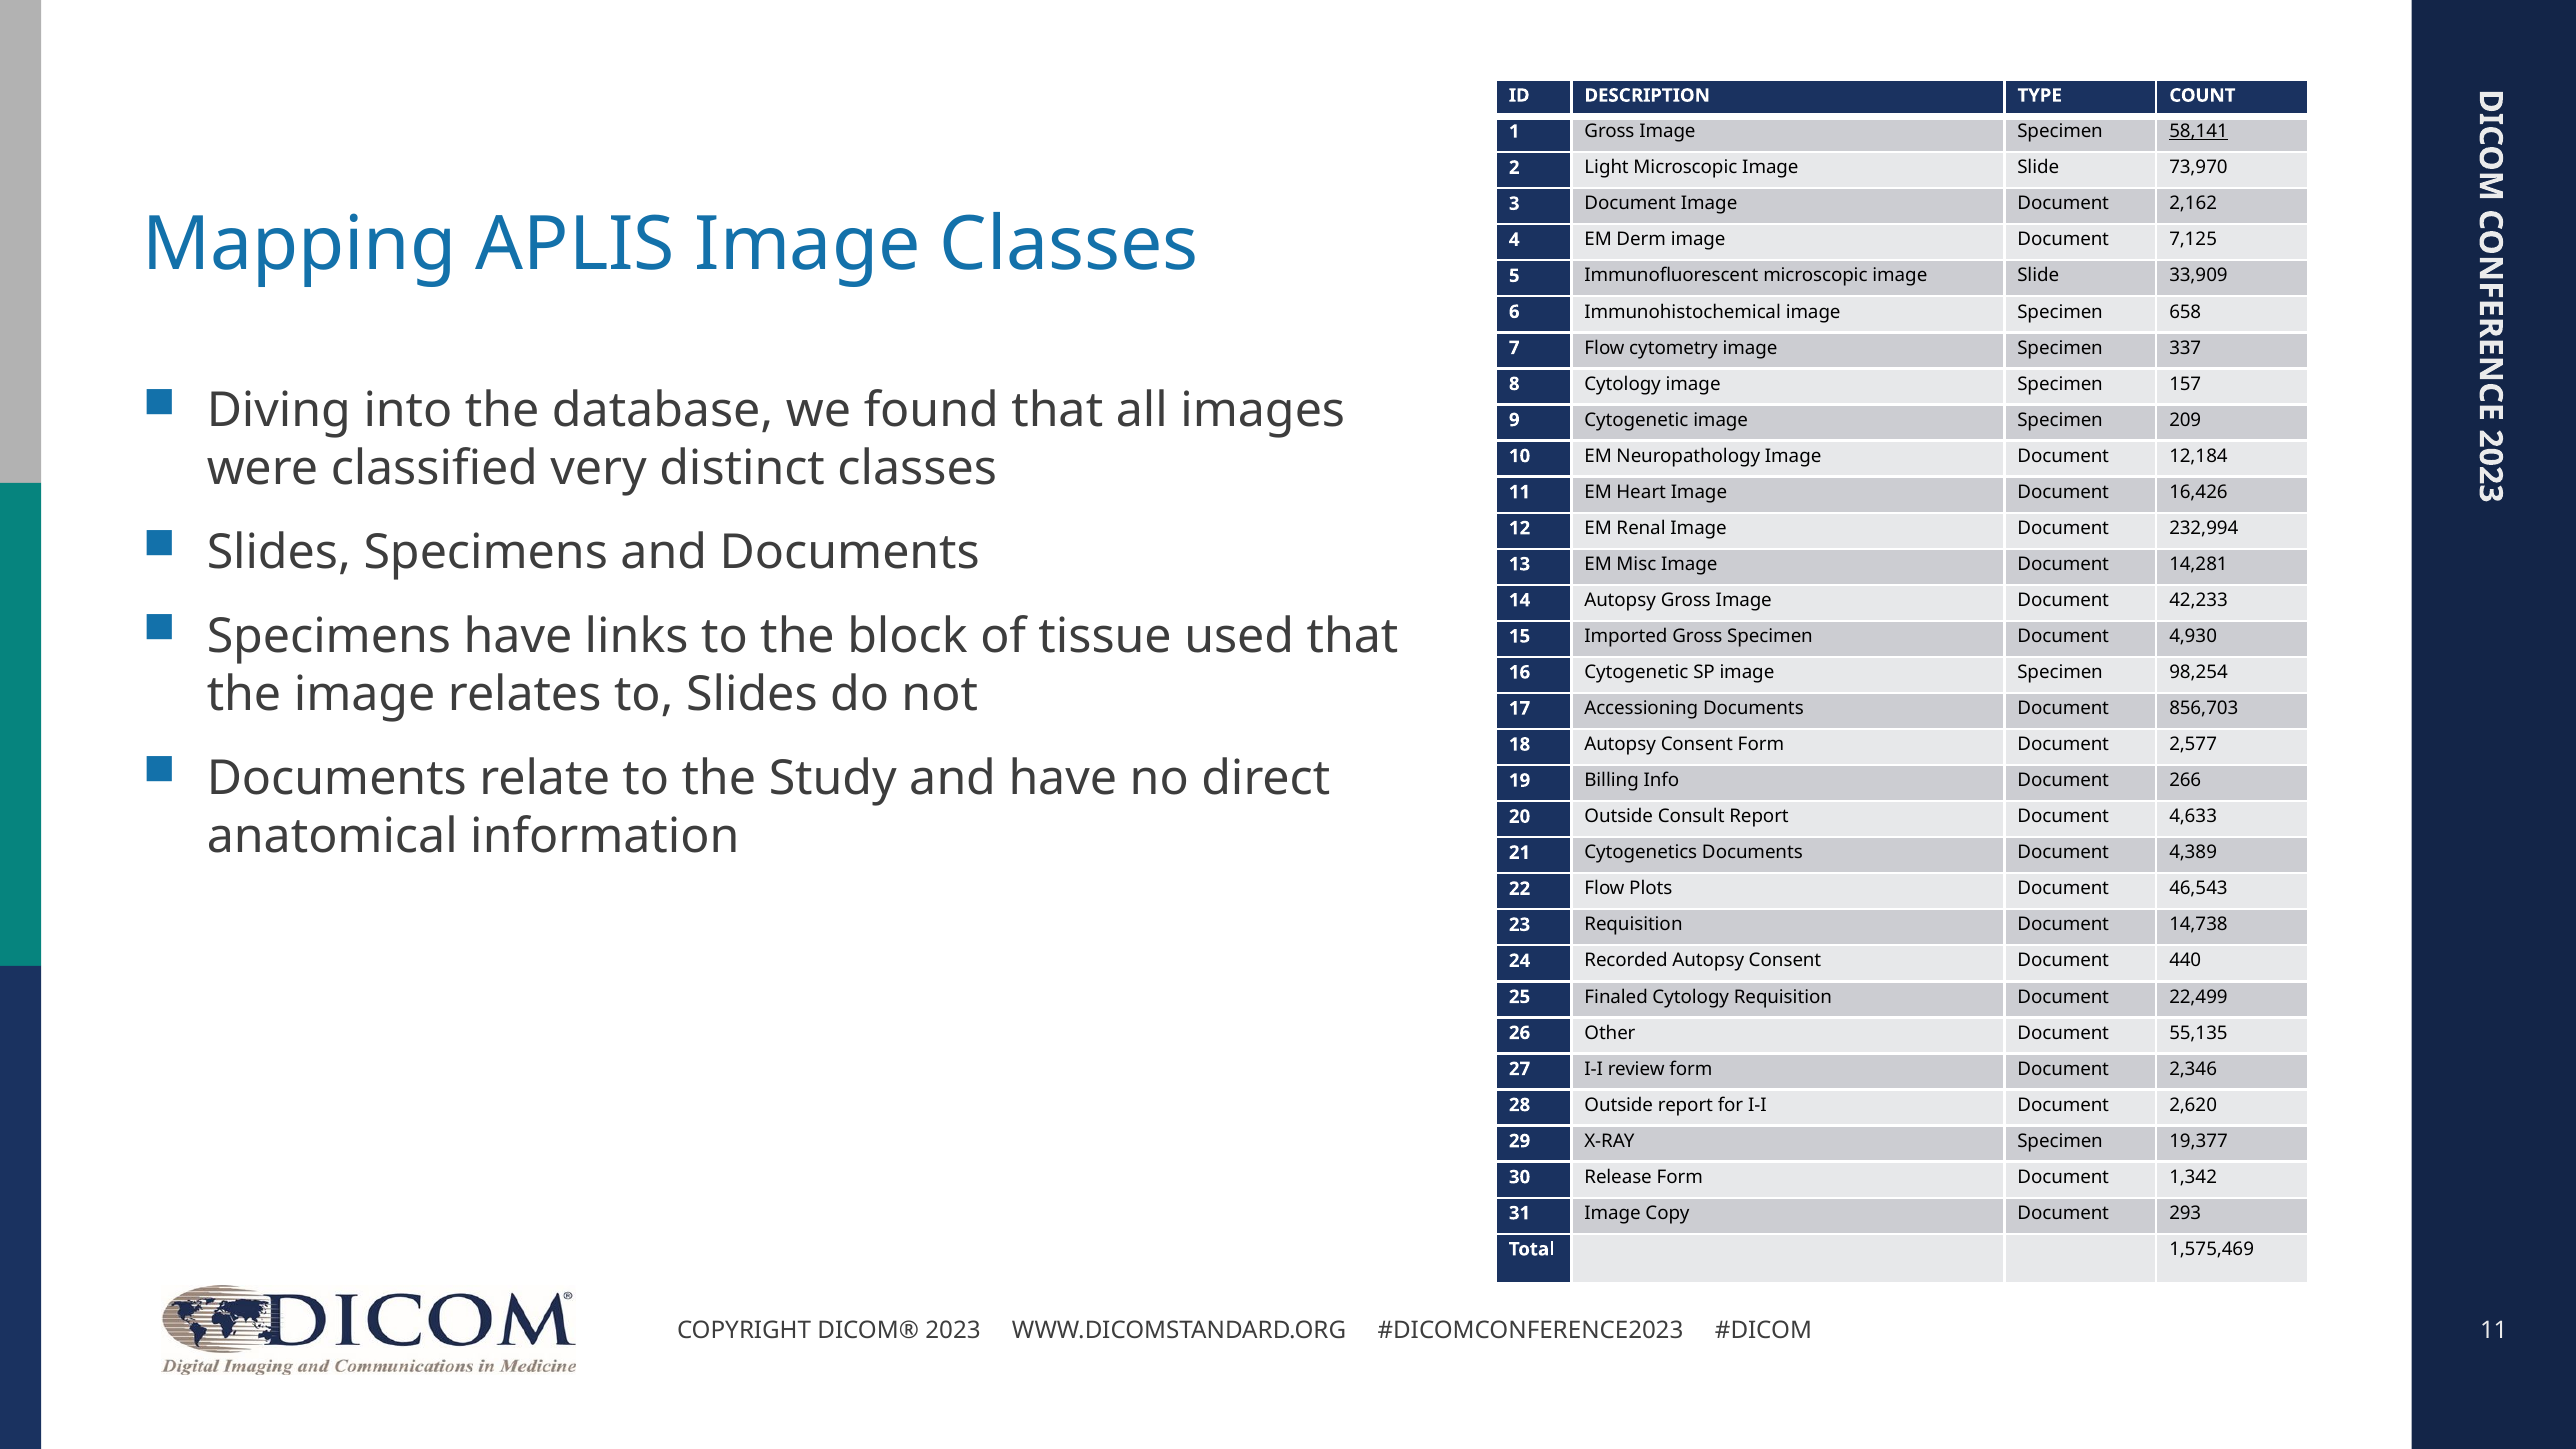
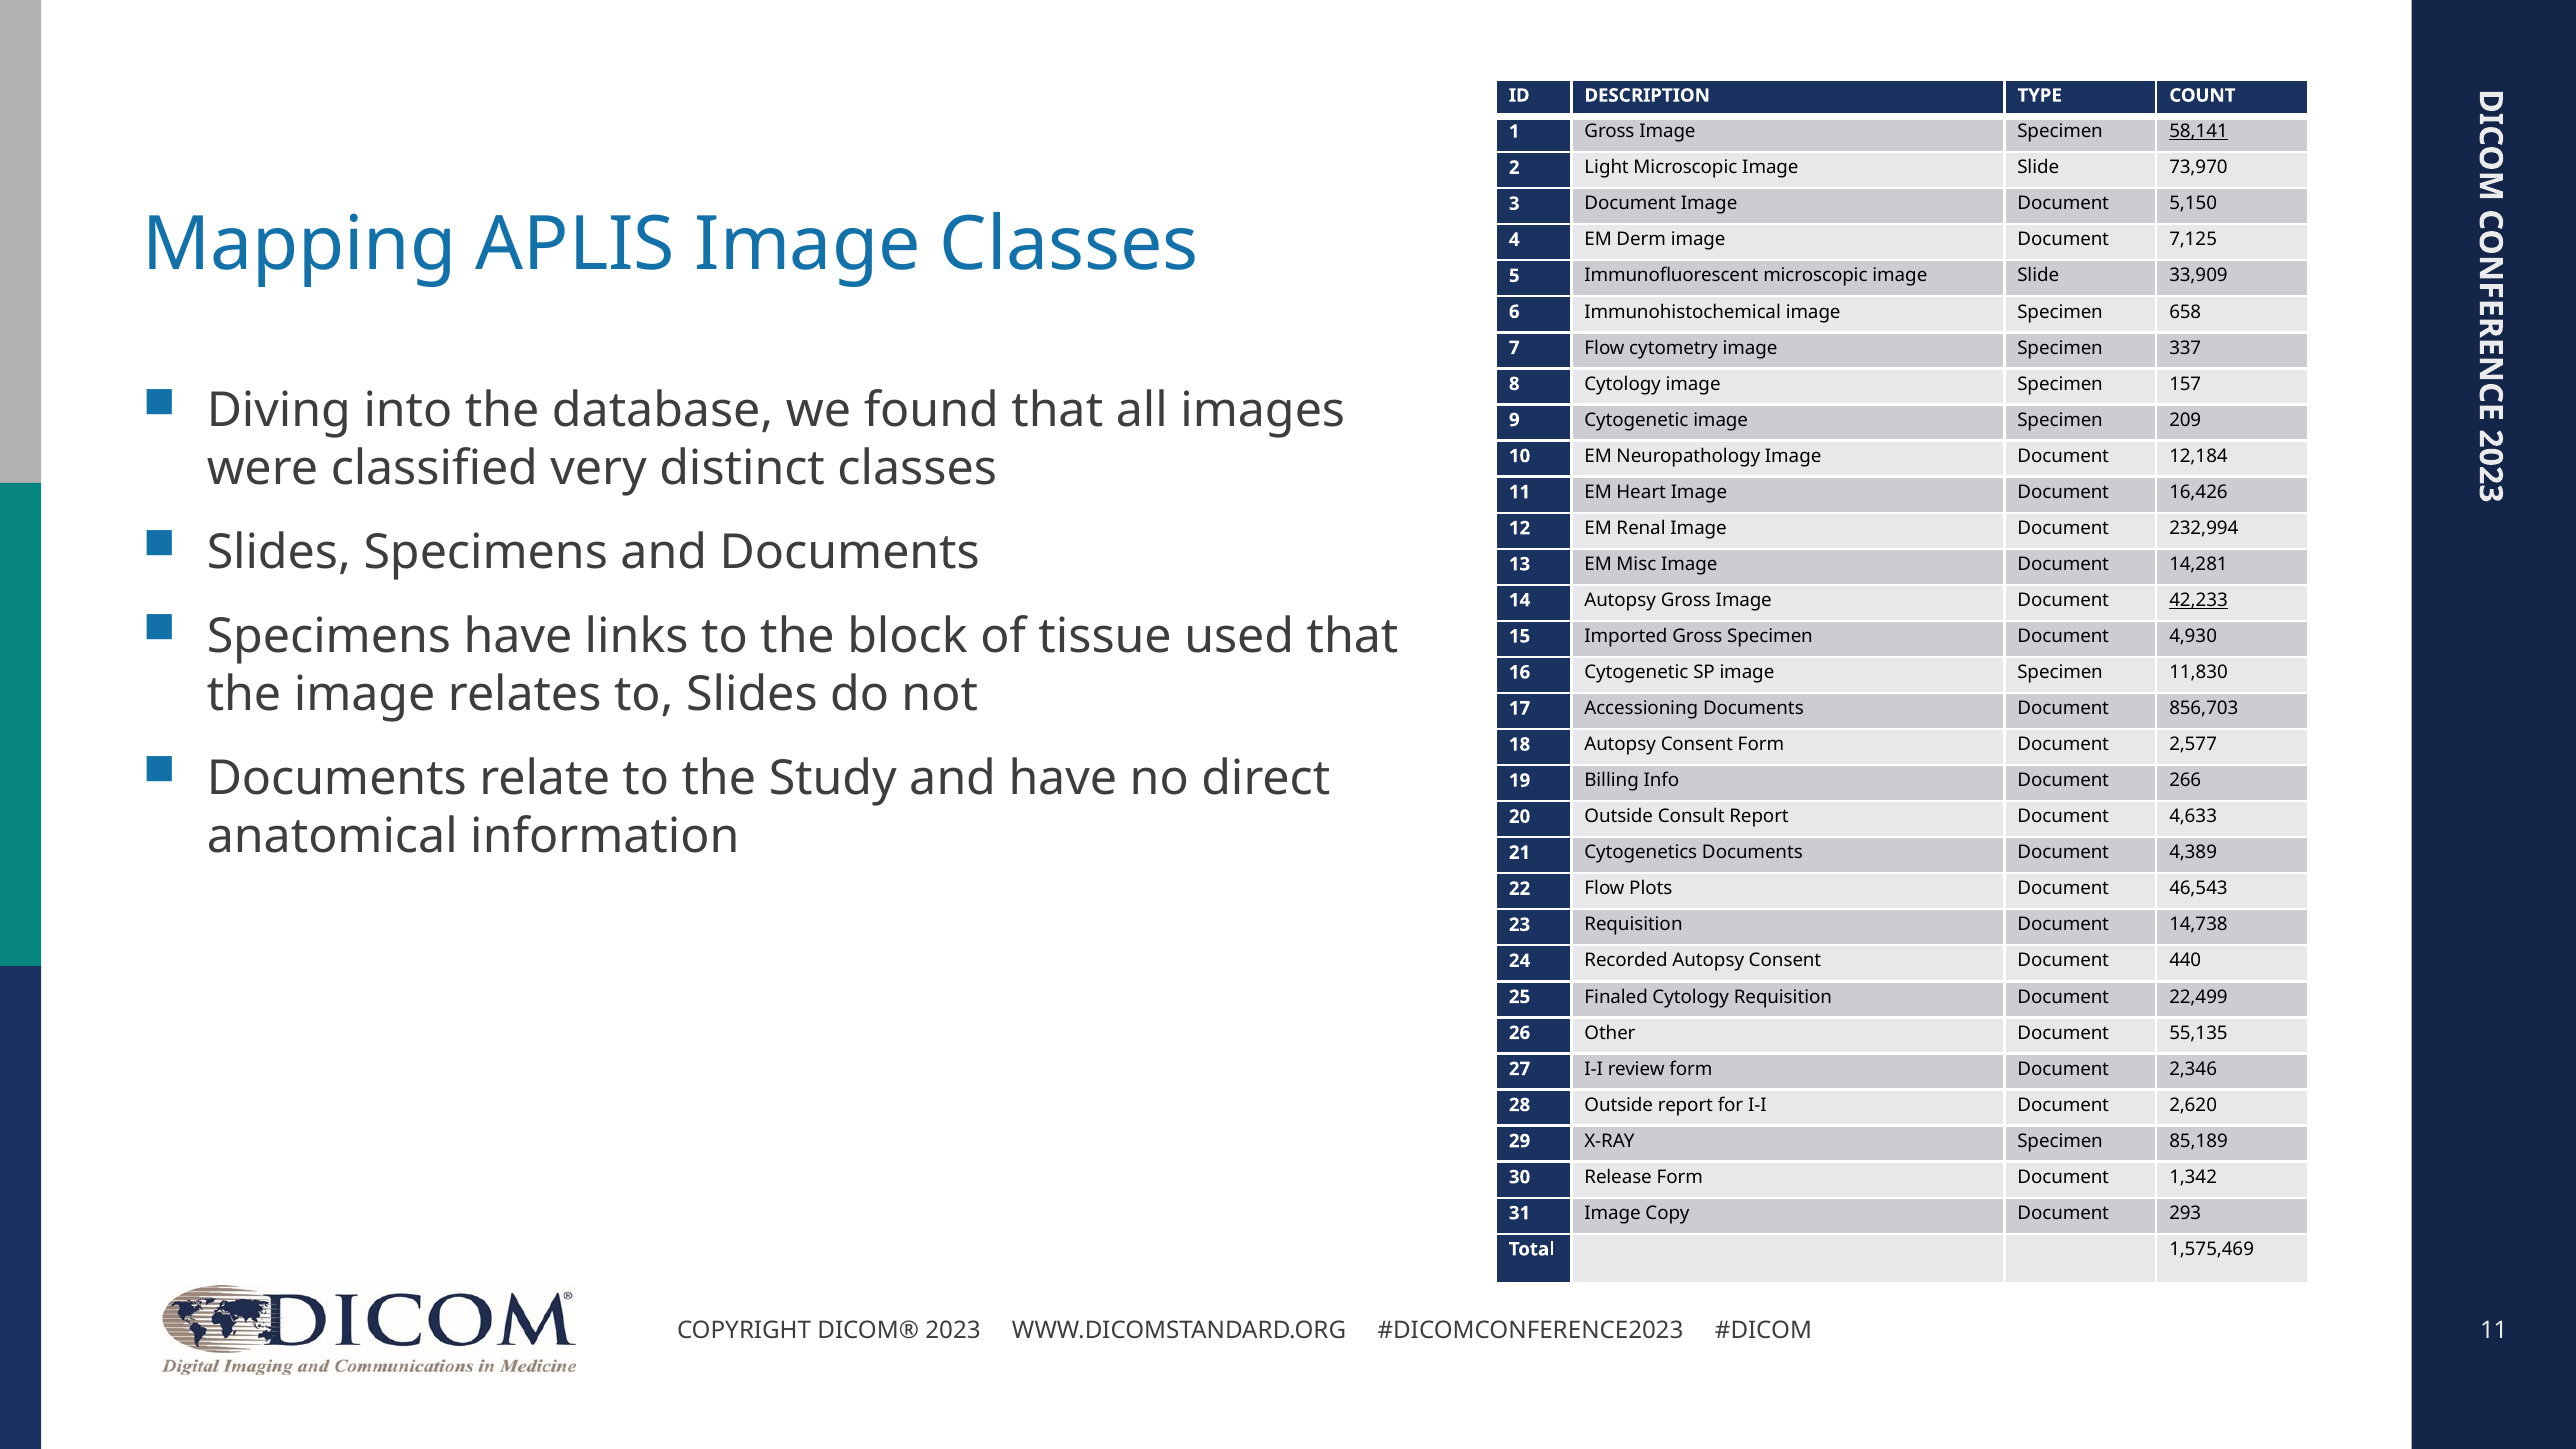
2,162: 2,162 -> 5,150
42,233 underline: none -> present
98,254: 98,254 -> 11,830
19,377: 19,377 -> 85,189
